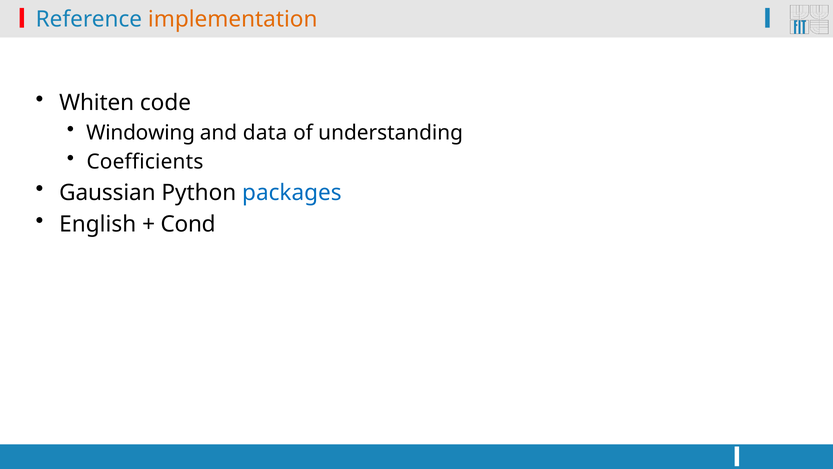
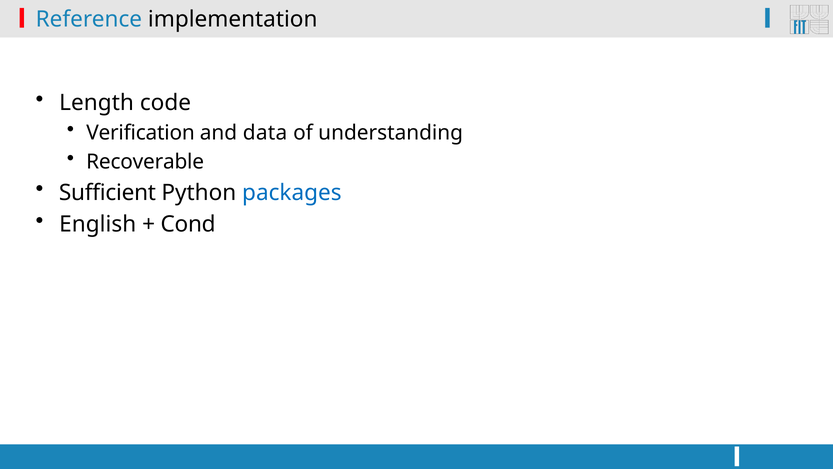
implementation colour: orange -> black
Whiten: Whiten -> Length
Windowing: Windowing -> Verification
Coefficients: Coefficients -> Recoverable
Gaussian: Gaussian -> Sufficient
